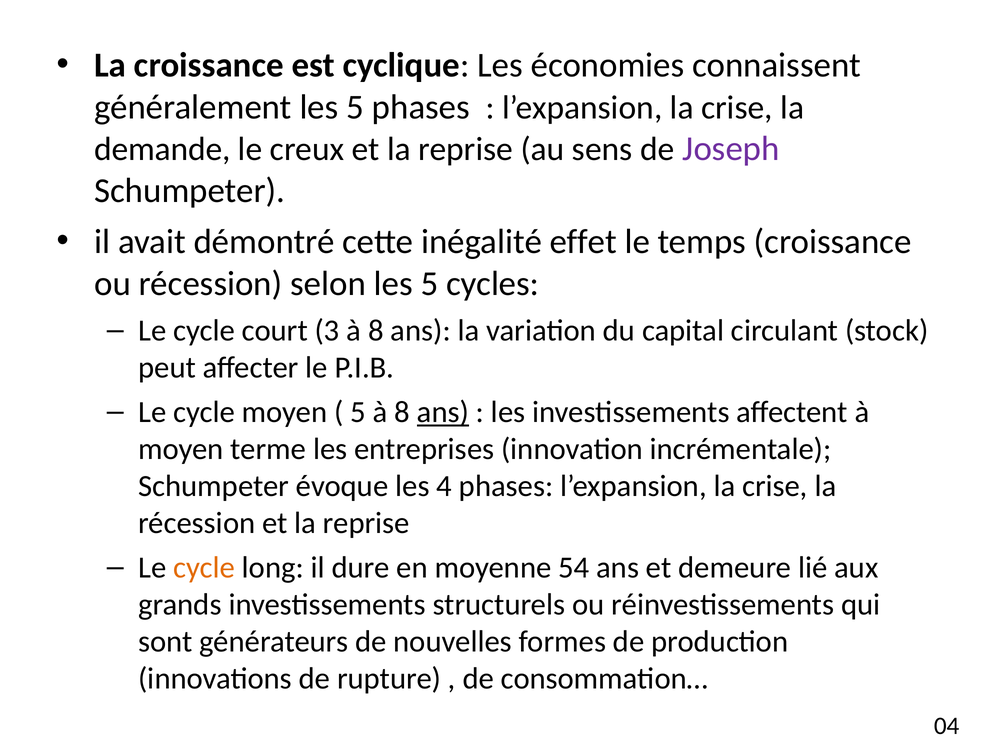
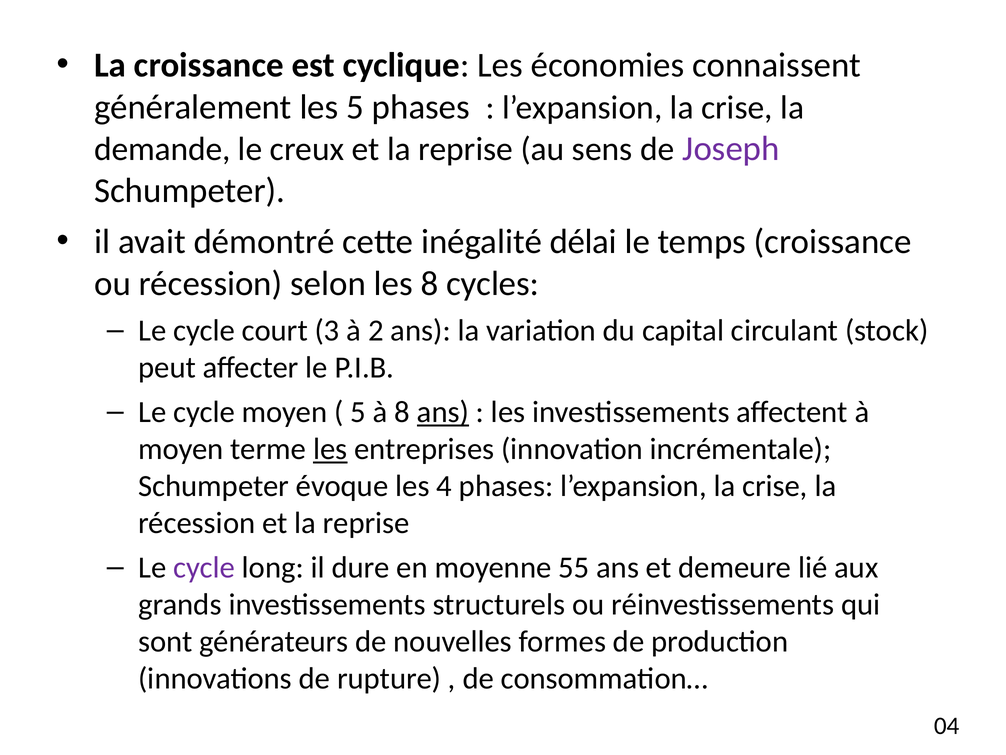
effet: effet -> délai
selon les 5: 5 -> 8
3 à 8: 8 -> 2
les at (330, 449) underline: none -> present
cycle at (204, 567) colour: orange -> purple
54: 54 -> 55
